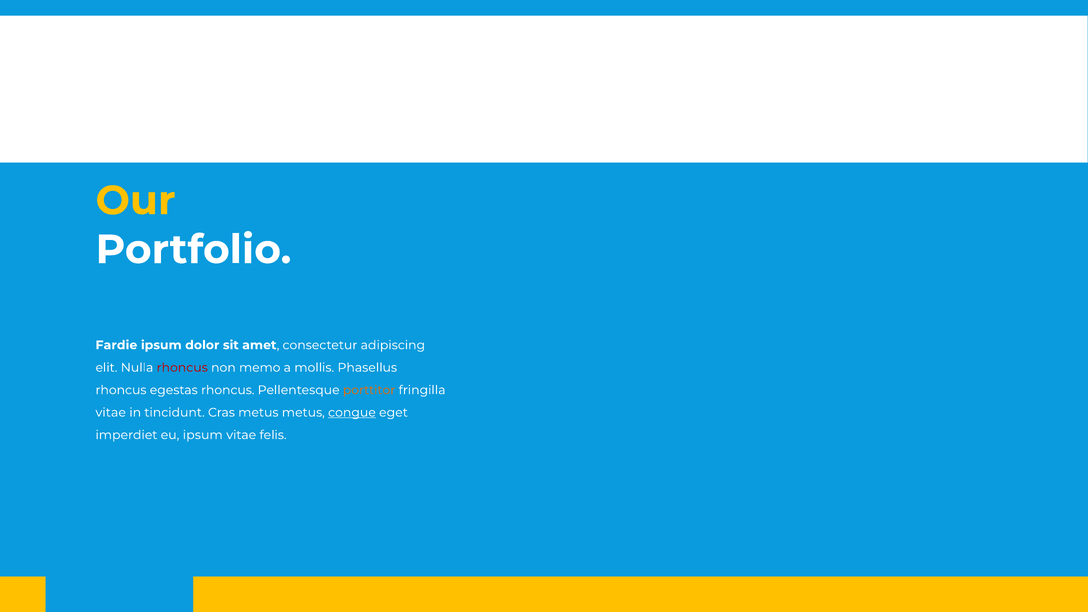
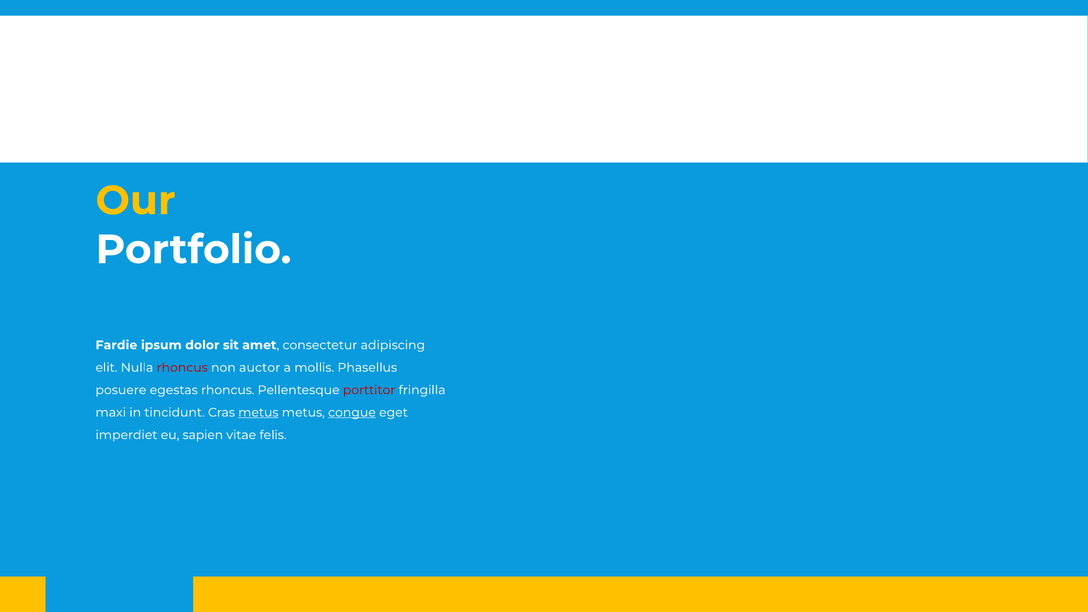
memo: memo -> auctor
rhoncus at (121, 390): rhoncus -> posuere
porttitor colour: orange -> red
vitae at (111, 412): vitae -> maxi
metus at (258, 412) underline: none -> present
eu ipsum: ipsum -> sapien
